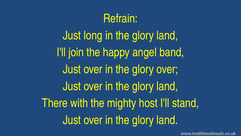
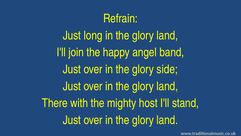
glory over: over -> side
